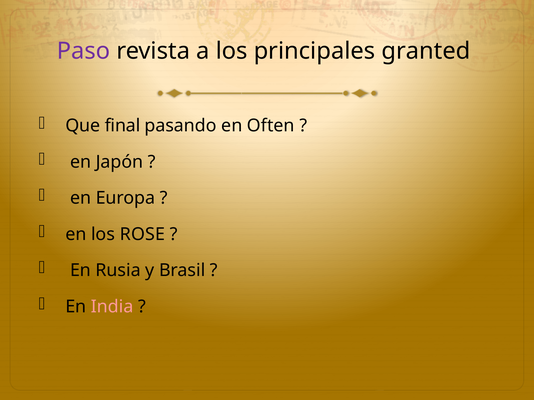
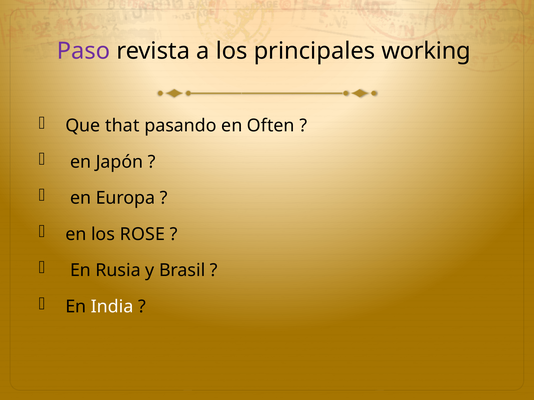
granted: granted -> working
final: final -> that
India colour: pink -> white
